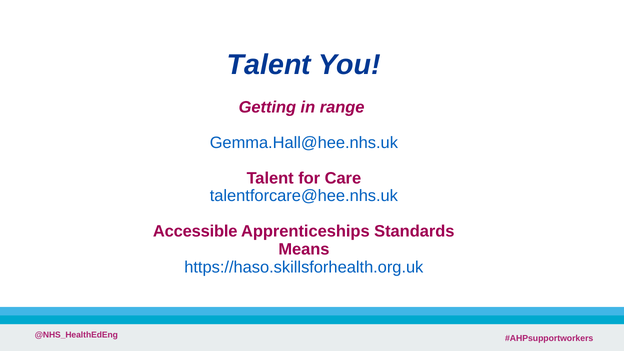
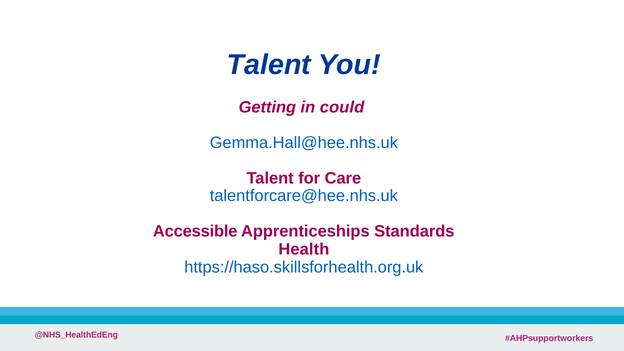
range: range -> could
Means: Means -> Health
